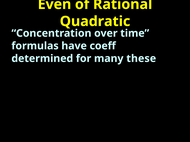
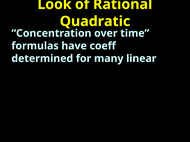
Even: Even -> Look
these: these -> linear
